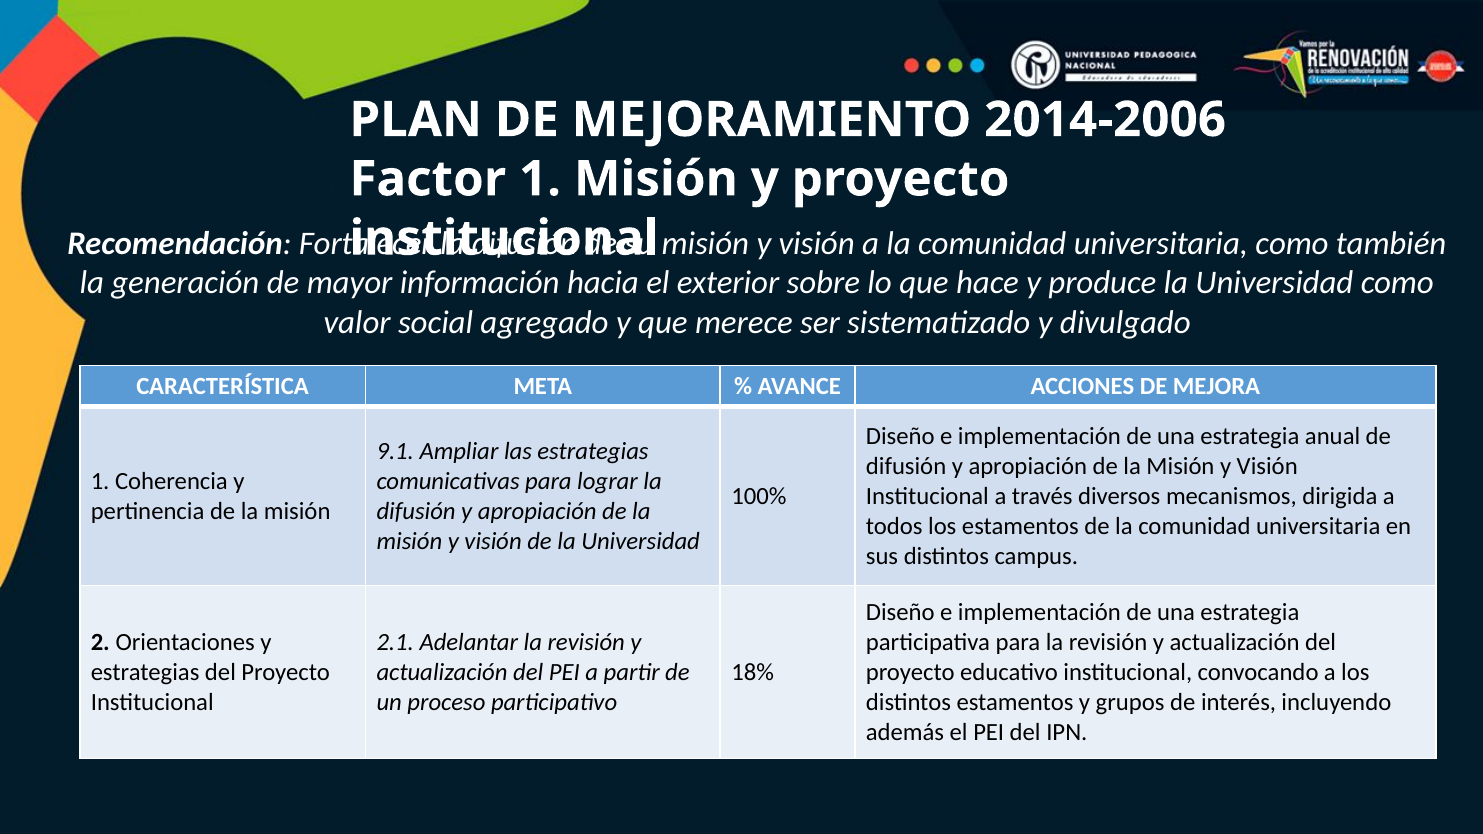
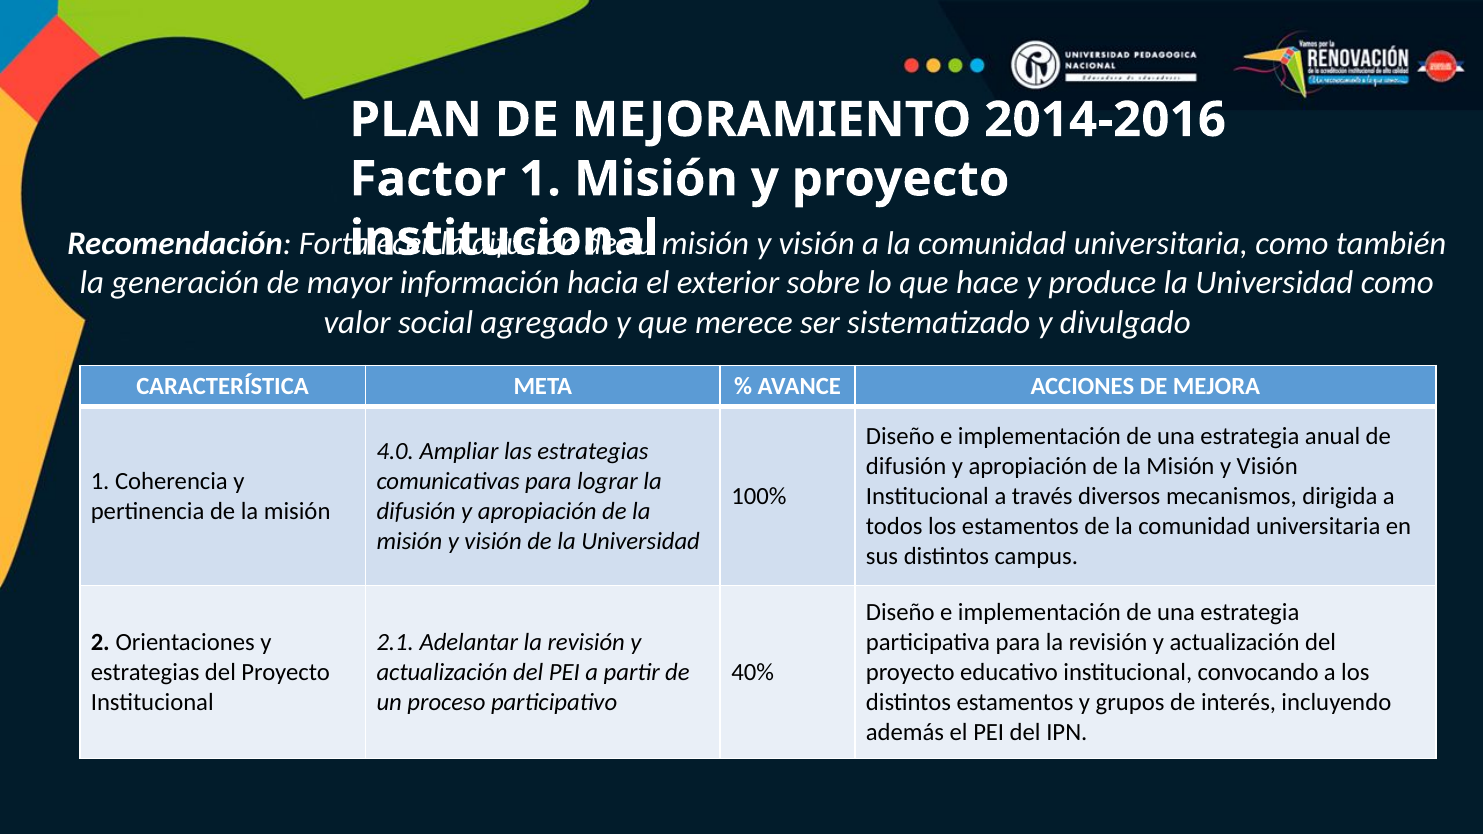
2014-2006: 2014-2006 -> 2014-2016
9.1: 9.1 -> 4.0
18%: 18% -> 40%
